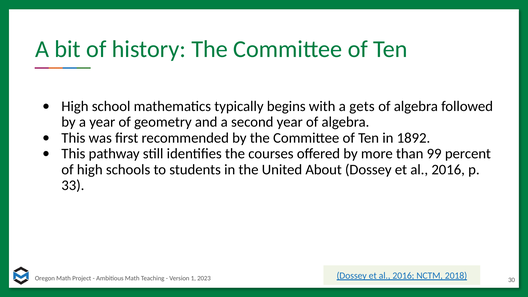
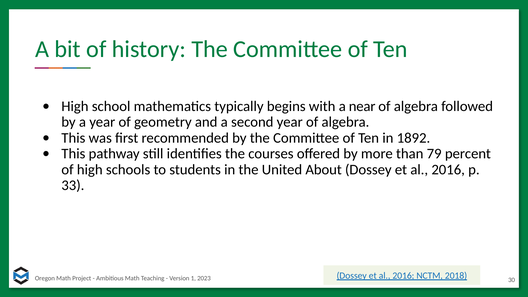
gets: gets -> near
99: 99 -> 79
